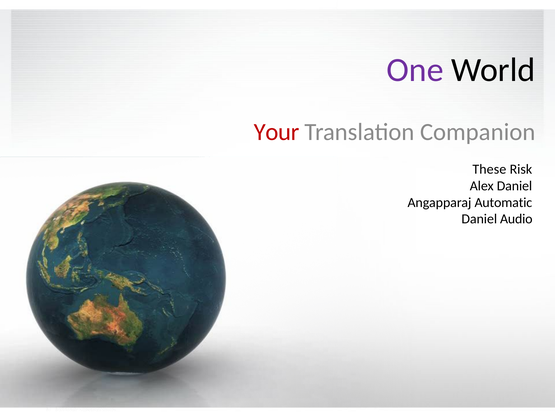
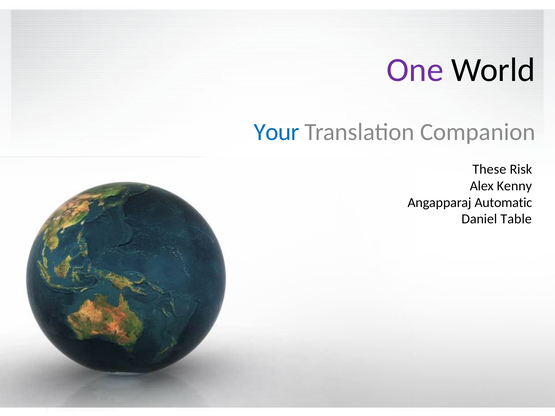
Your colour: red -> blue
Alex Daniel: Daniel -> Kenny
Audio: Audio -> Table
